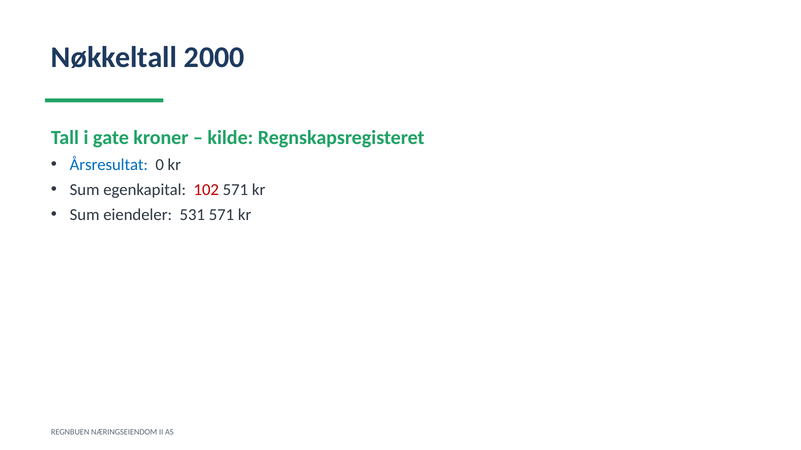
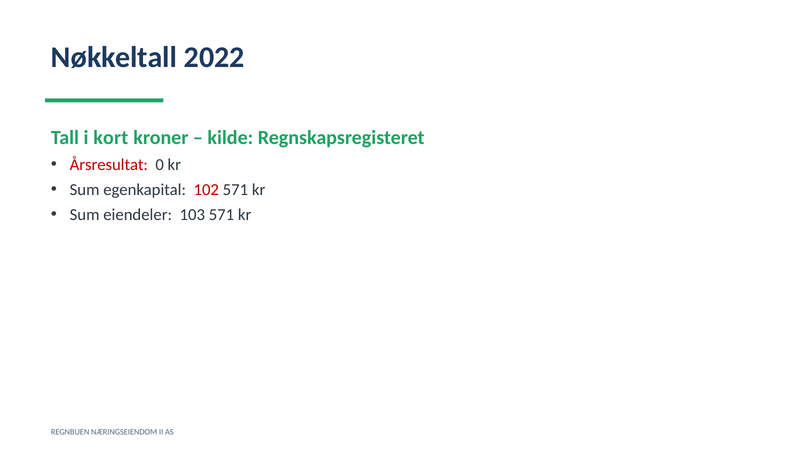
2000: 2000 -> 2022
gate: gate -> kort
Årsresultat colour: blue -> red
531: 531 -> 103
